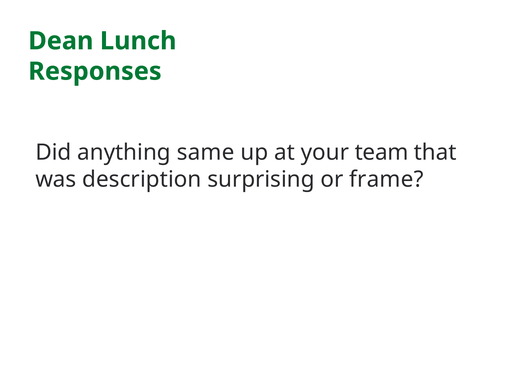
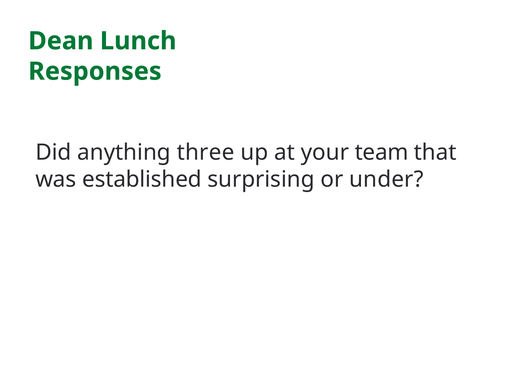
same: same -> three
description: description -> established
frame: frame -> under
